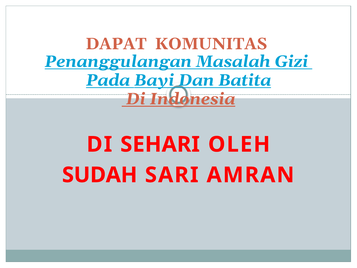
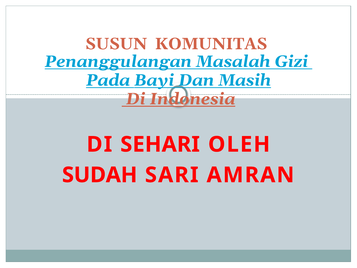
DAPAT: DAPAT -> SUSUN
Batita: Batita -> Masih
